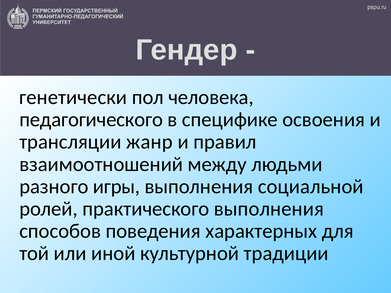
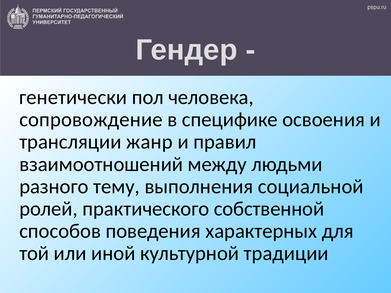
педагогического: педагогического -> сопровождение
игры: игры -> тему
практического выполнения: выполнения -> собственной
